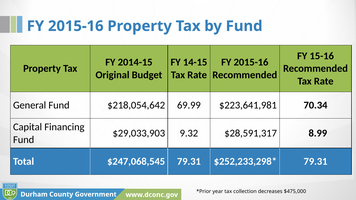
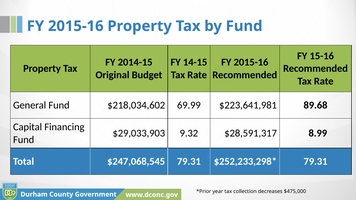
$218,054,642: $218,054,642 -> $218,034,602
70.34: 70.34 -> 89.68
